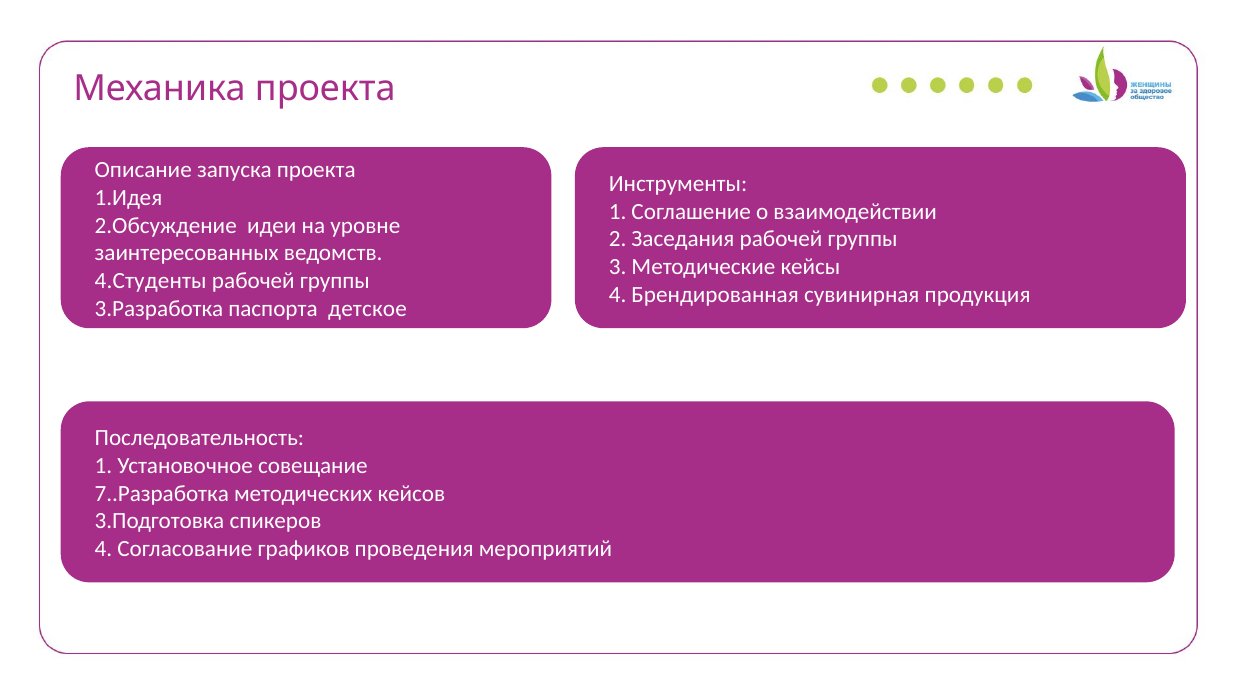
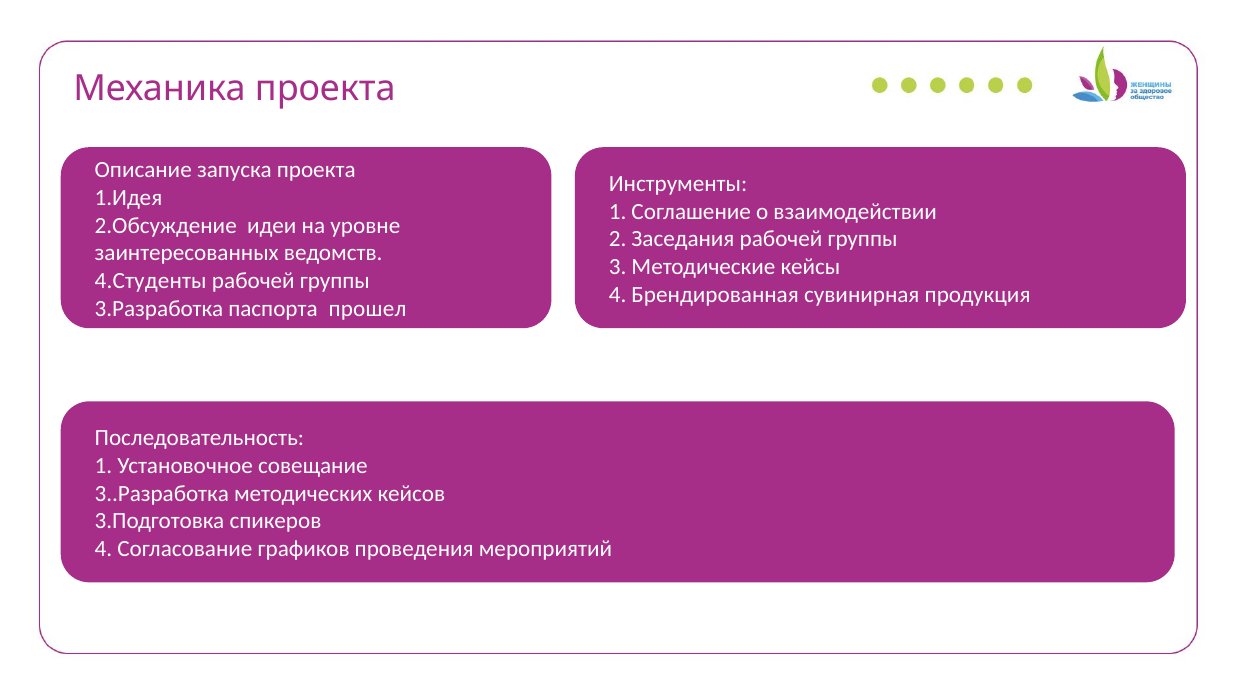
детское: детское -> прошел
7..Разработка: 7..Разработка -> 3..Разработка
